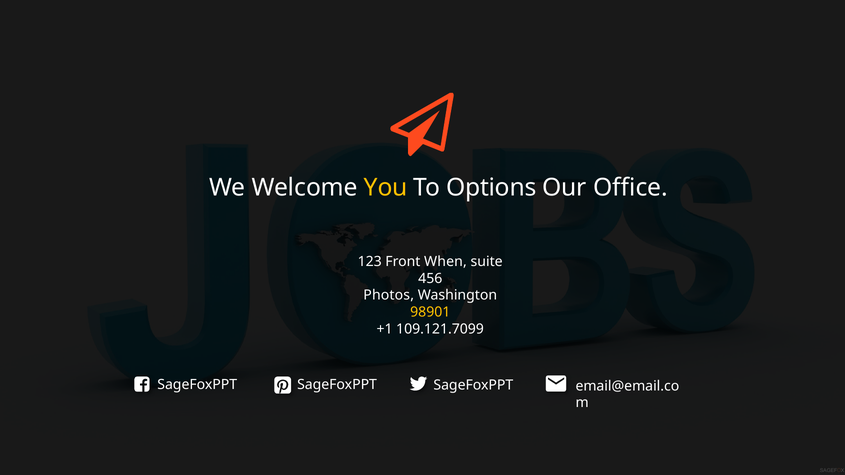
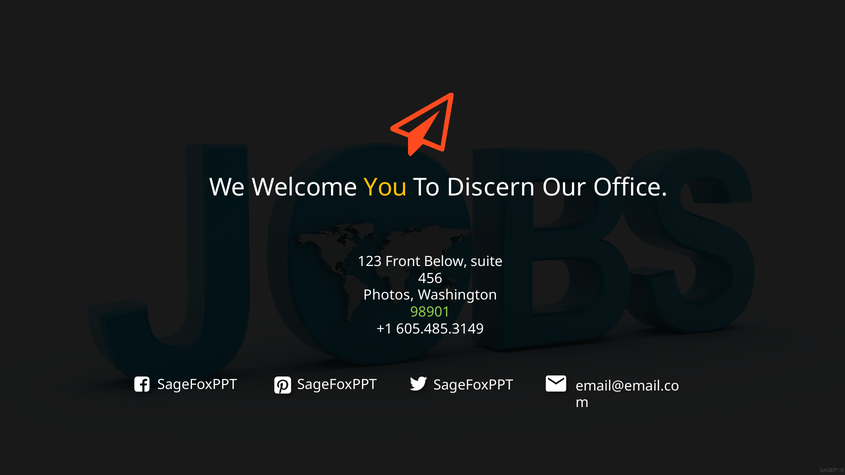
Options: Options -> Discern
When: When -> Below
98901 colour: yellow -> light green
109.121.7099: 109.121.7099 -> 605.485.3149
